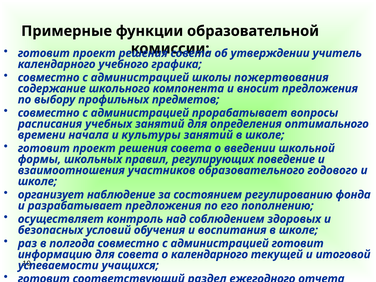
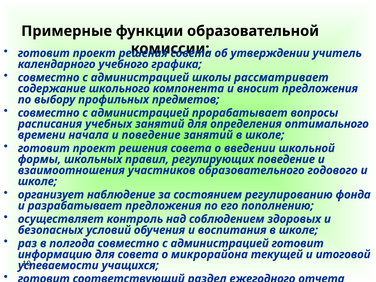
пожертвования: пожертвования -> рассматривает
и культуры: культуры -> поведение
о календарного: календарного -> микрорайона
